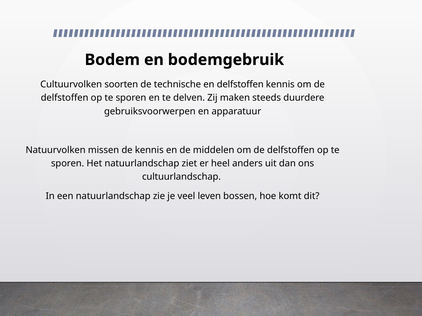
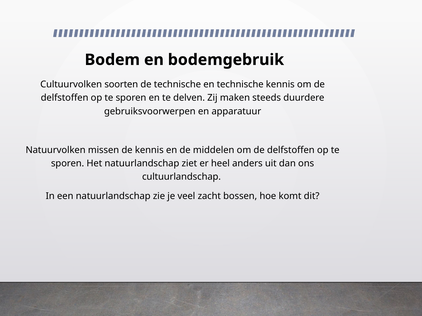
en delfstoffen: delfstoffen -> technische
leven: leven -> zacht
